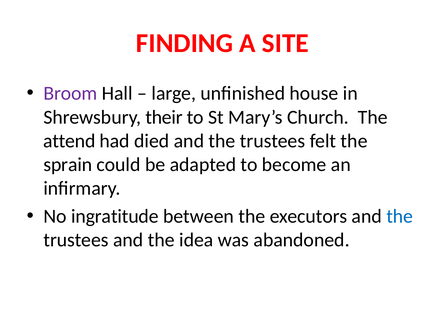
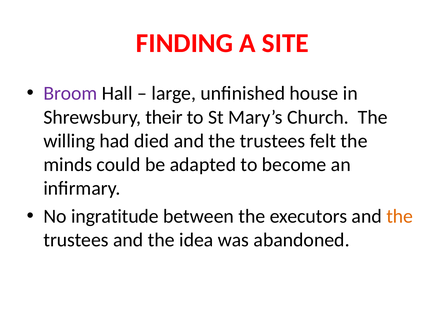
attend: attend -> willing
sprain: sprain -> minds
the at (400, 216) colour: blue -> orange
